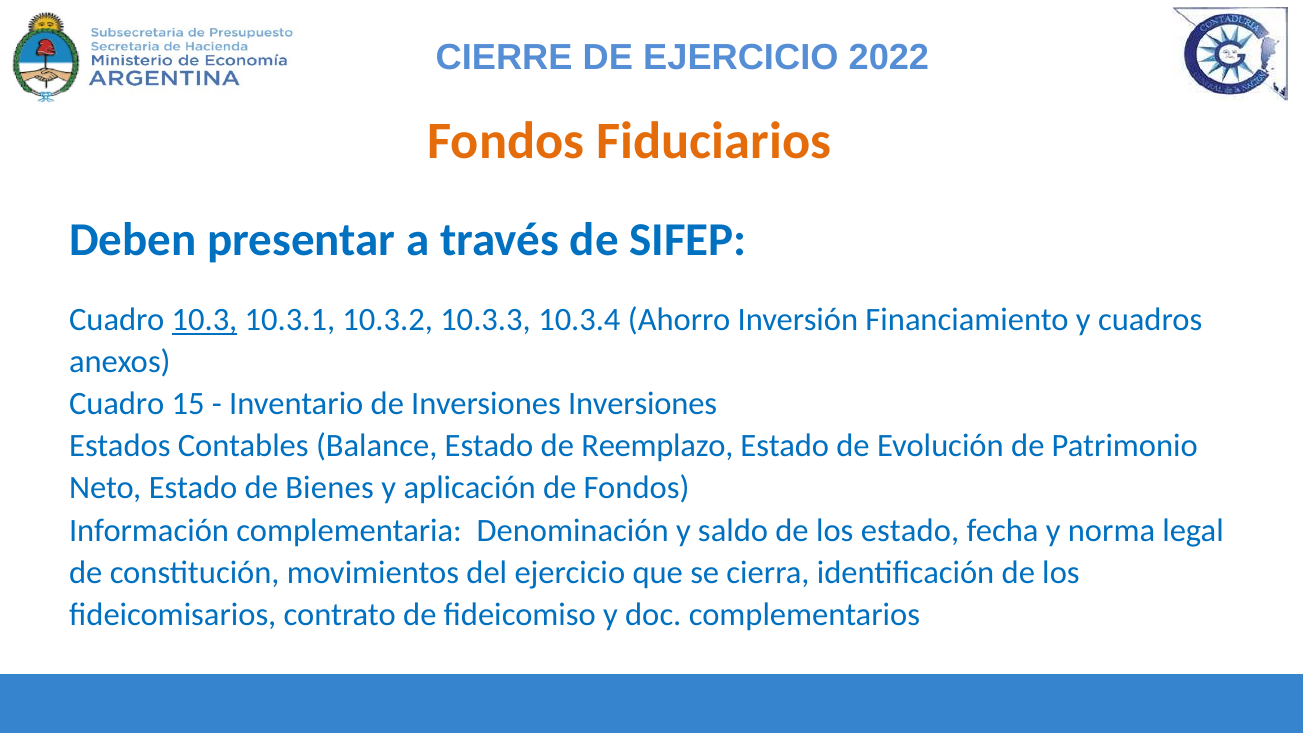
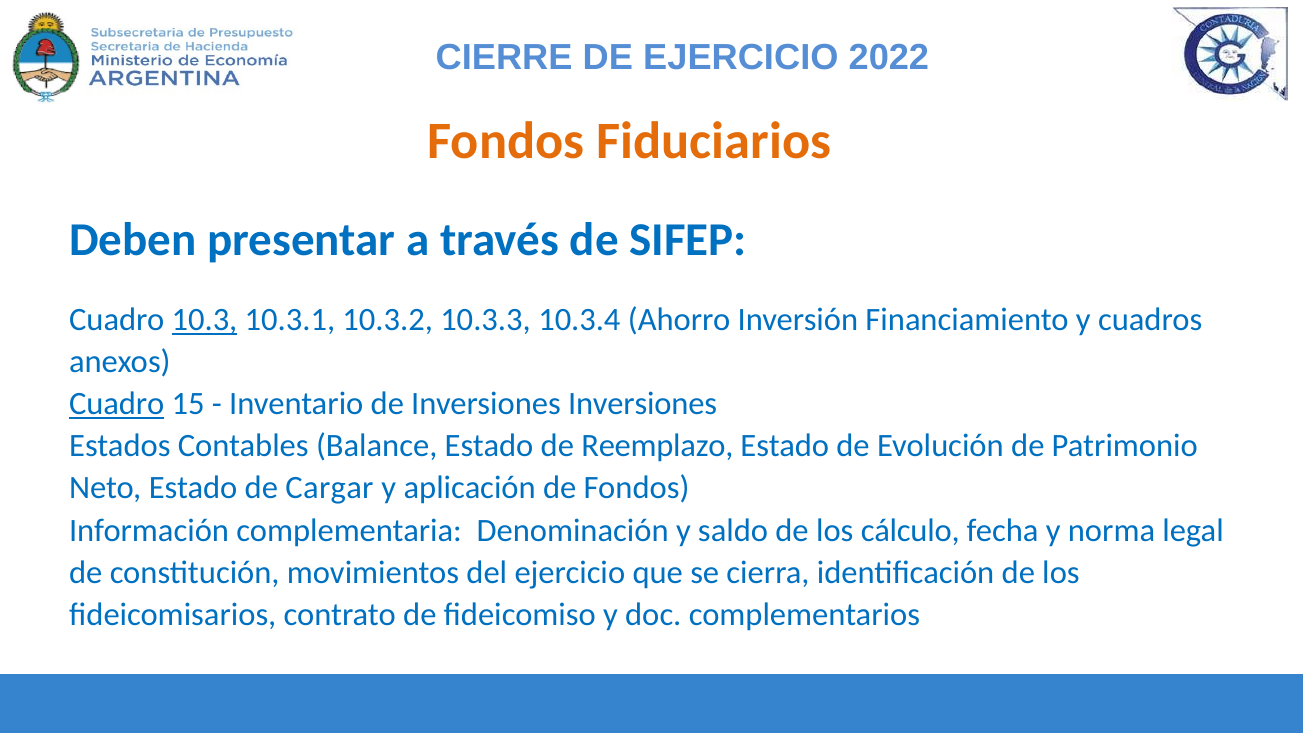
Cuadro at (117, 404) underline: none -> present
Bienes: Bienes -> Cargar
los estado: estado -> cálculo
